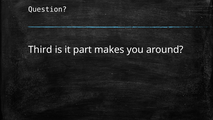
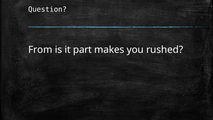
Third: Third -> From
around: around -> rushed
